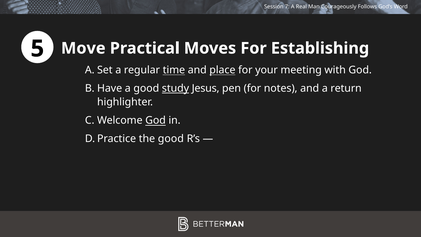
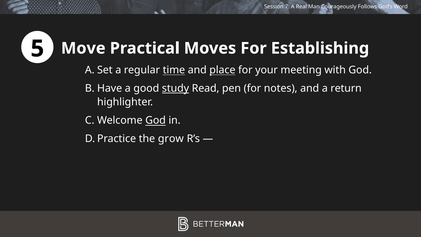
Jesus: Jesus -> Read
the good: good -> grow
